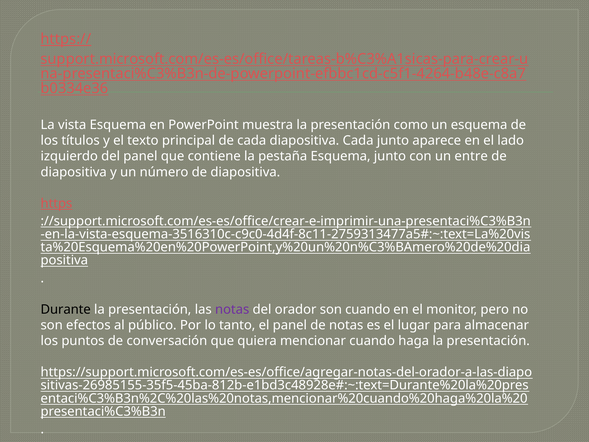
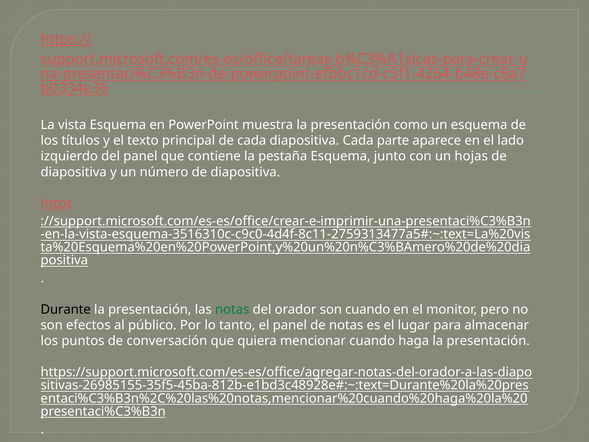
Cada junto: junto -> parte
entre: entre -> hojas
notas at (232, 309) colour: purple -> green
